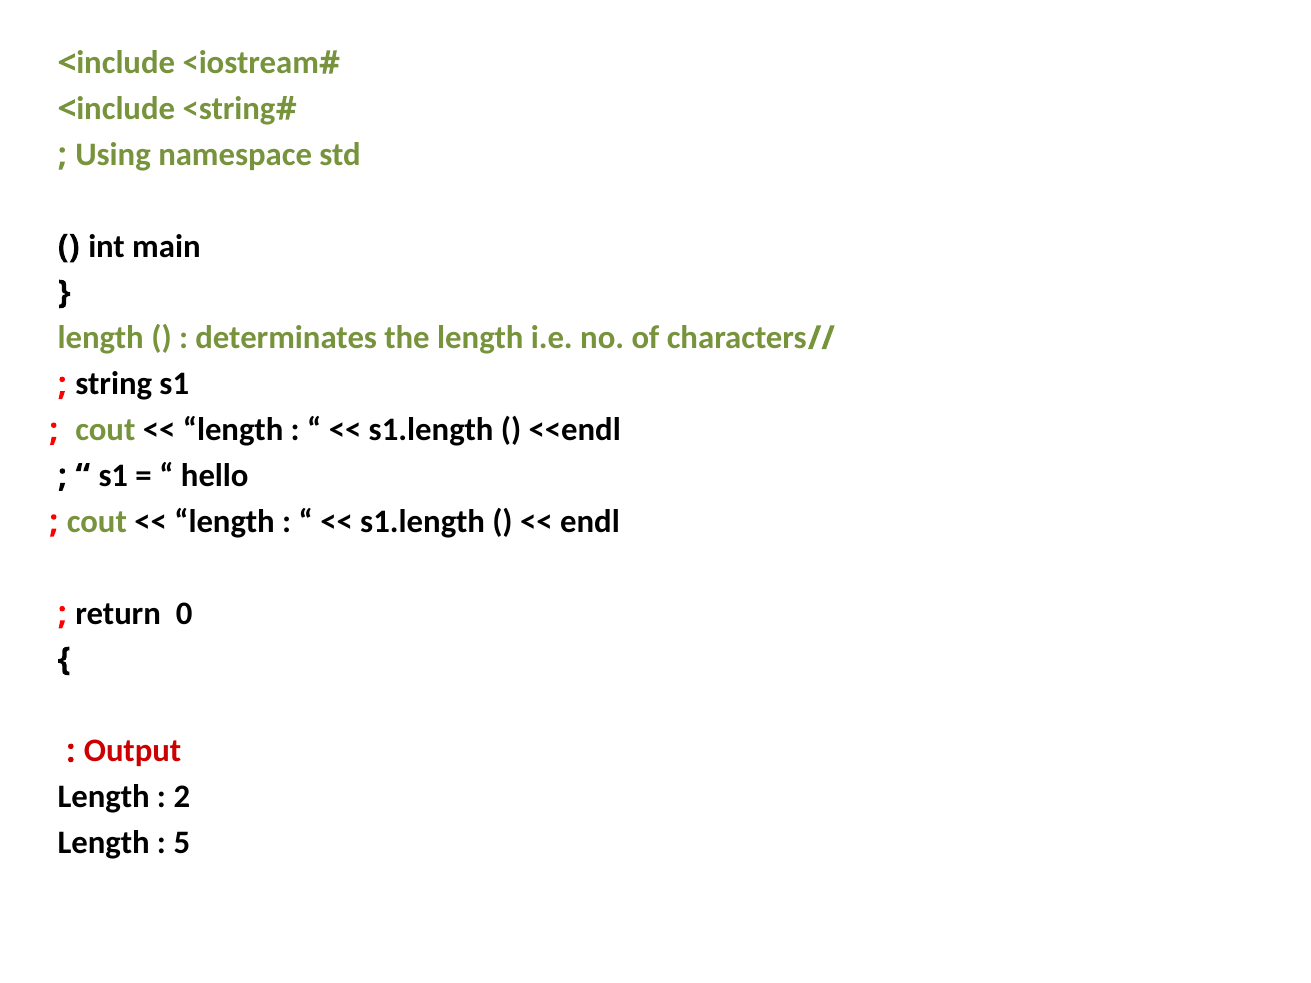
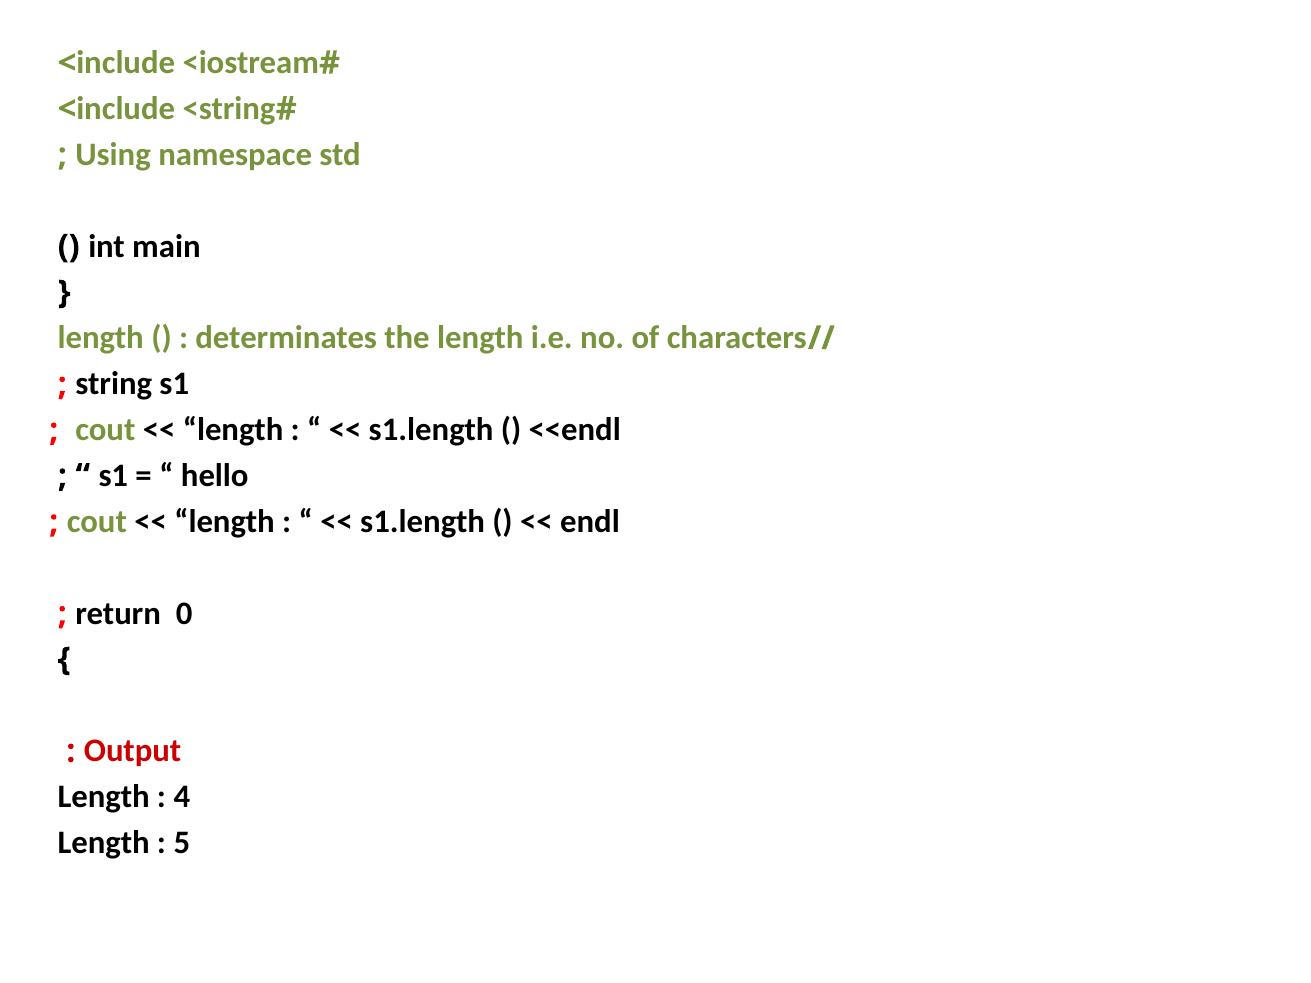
2: 2 -> 4
